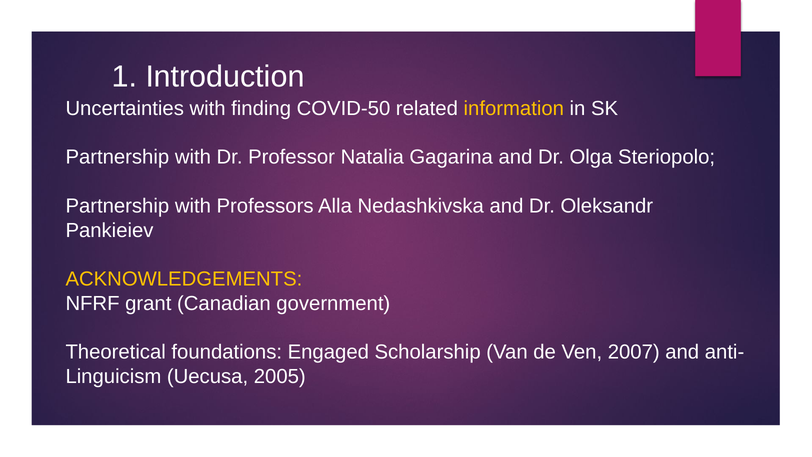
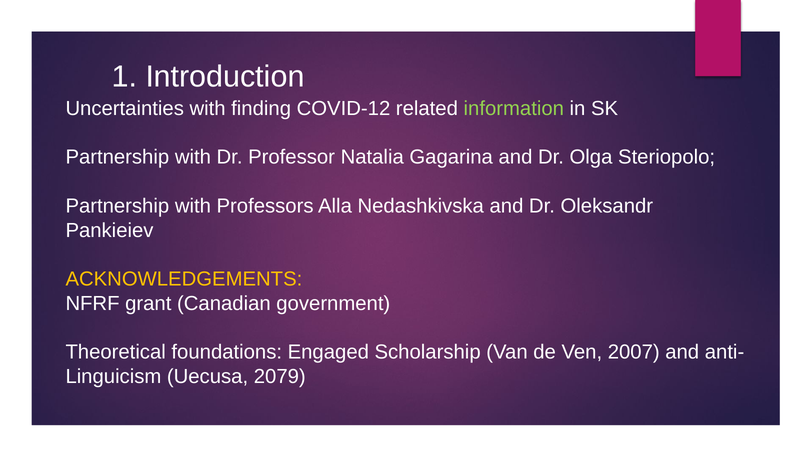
COVID-50: COVID-50 -> COVID-12
information colour: yellow -> light green
2005: 2005 -> 2079
